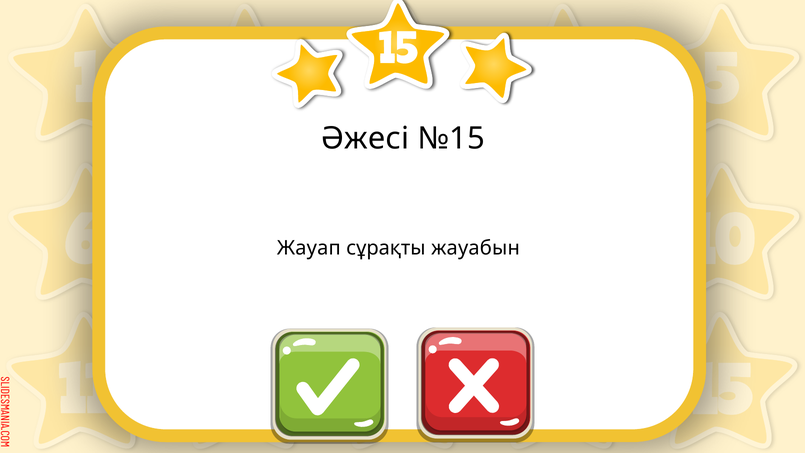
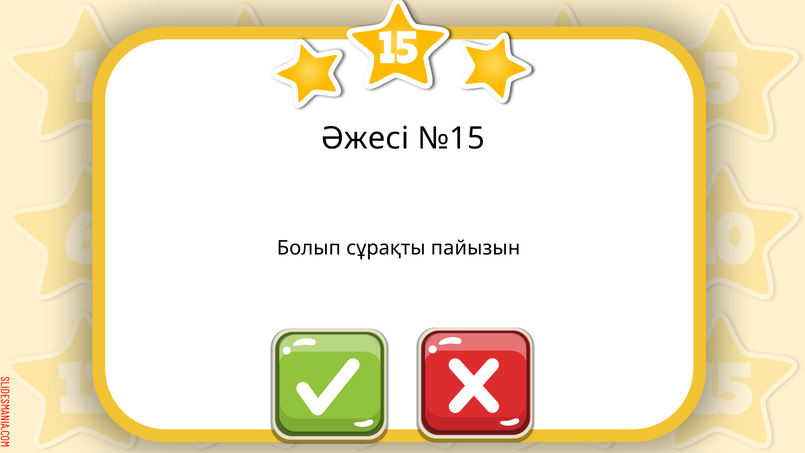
Жауап: Жауап -> Болып
жауабын: жауабын -> пайызын
